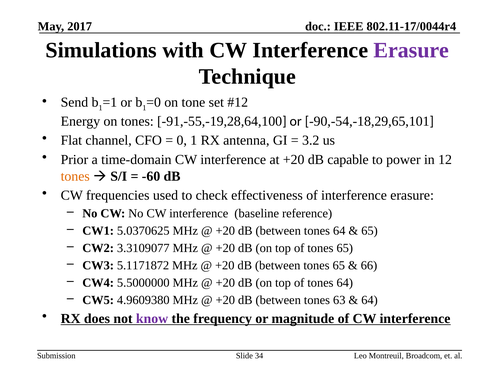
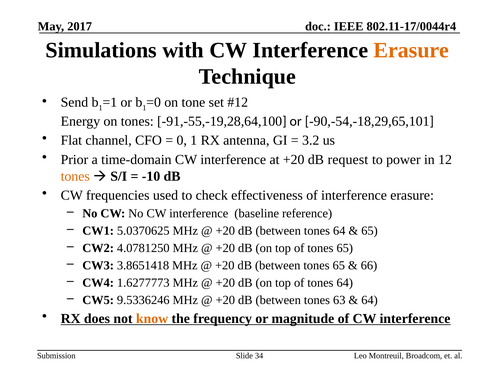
Erasure at (411, 50) colour: purple -> orange
capable: capable -> request
-60: -60 -> -10
3.3109077: 3.3109077 -> 4.0781250
5.1171872: 5.1171872 -> 3.8651418
5.5000000: 5.5000000 -> 1.6277773
4.9609380: 4.9609380 -> 9.5336246
know colour: purple -> orange
